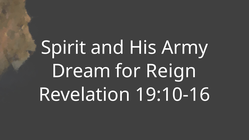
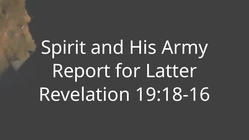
Dream: Dream -> Report
Reign: Reign -> Latter
19:10-16: 19:10-16 -> 19:18-16
